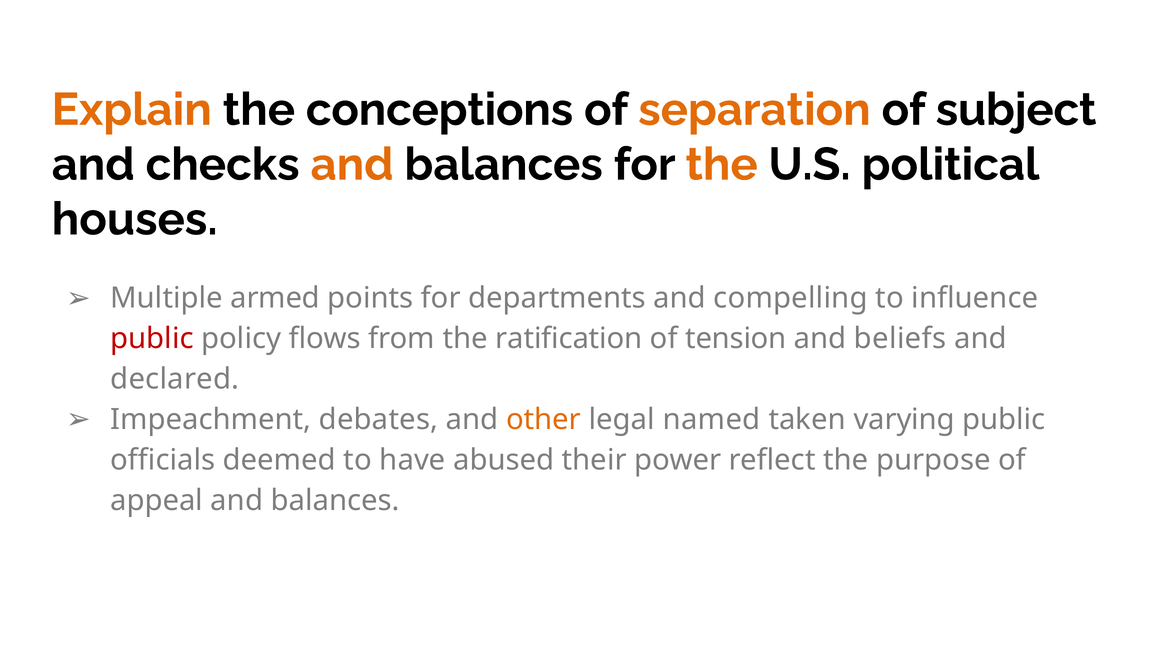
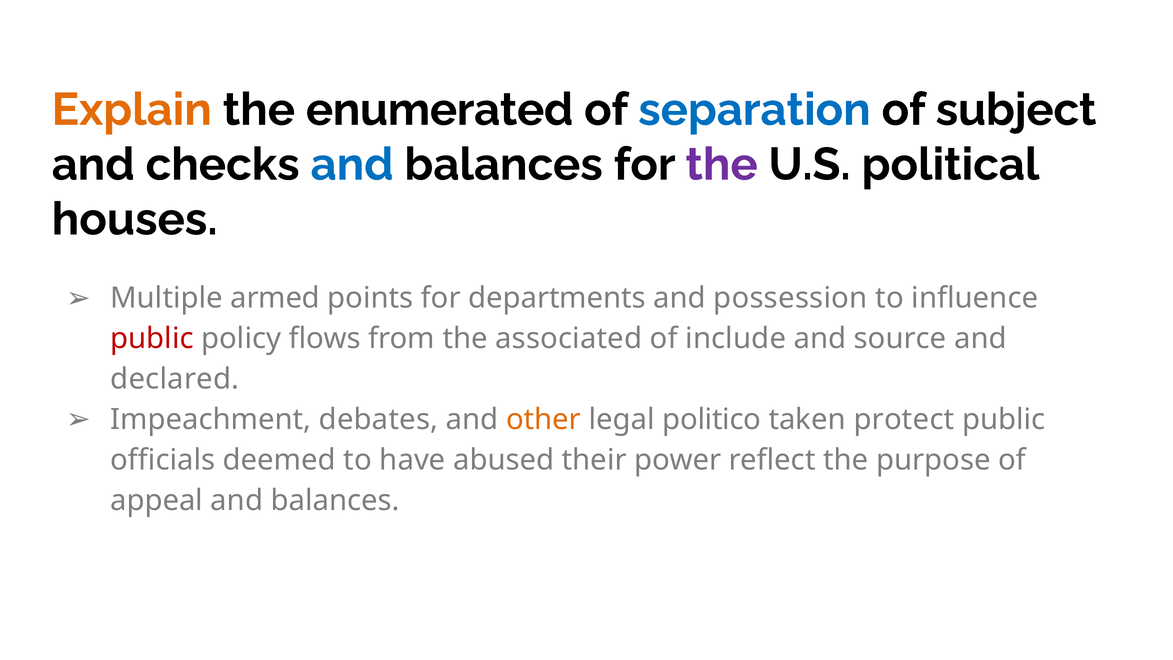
conceptions: conceptions -> enumerated
separation colour: orange -> blue
and at (352, 165) colour: orange -> blue
the at (722, 165) colour: orange -> purple
compelling: compelling -> possession
ratification: ratification -> associated
tension: tension -> include
beliefs: beliefs -> source
named: named -> politico
varying: varying -> protect
